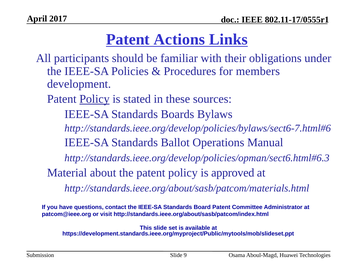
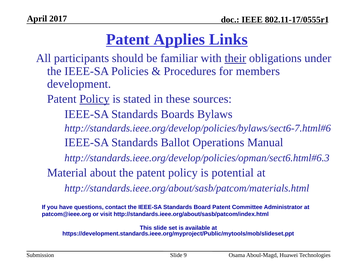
Actions: Actions -> Applies
their underline: none -> present
approved: approved -> potential
